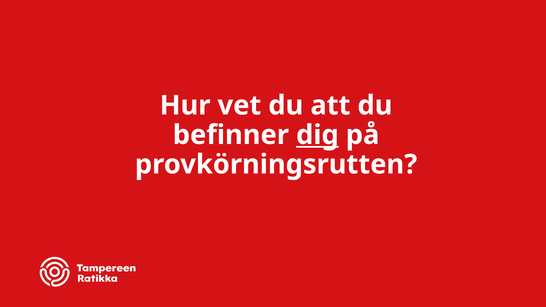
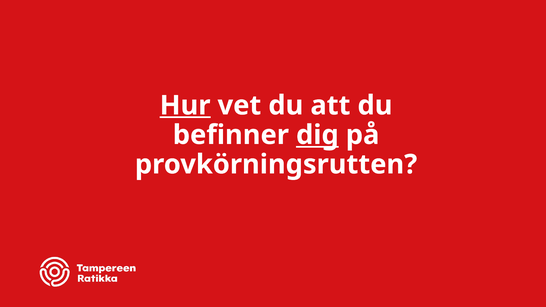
Hur underline: none -> present
